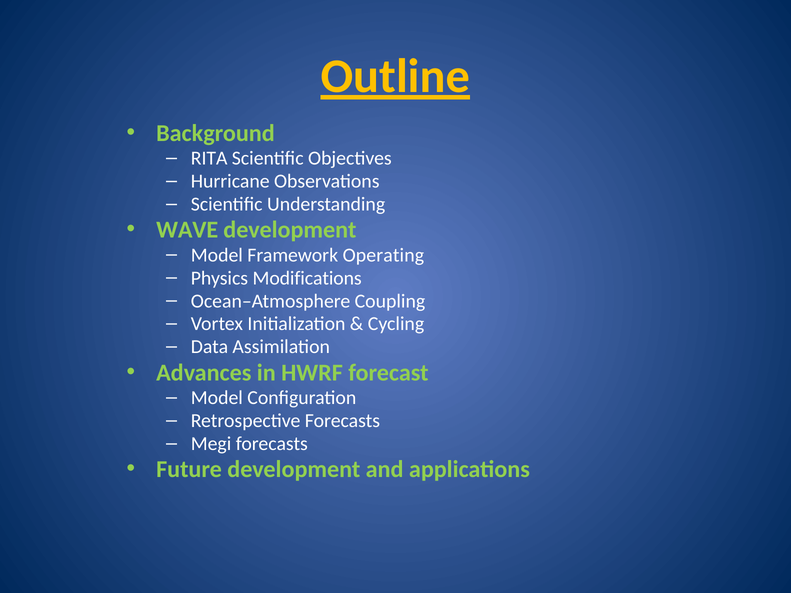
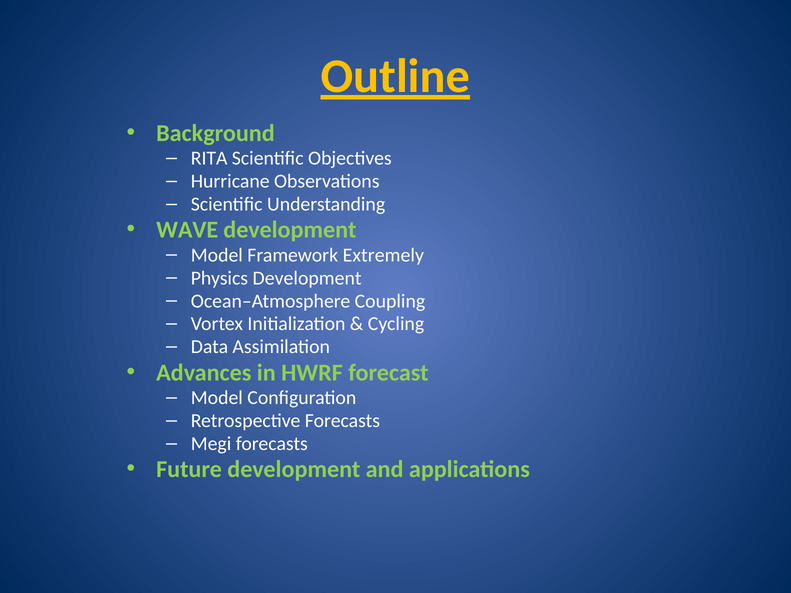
Operating: Operating -> Extremely
Physics Modifications: Modifications -> Development
